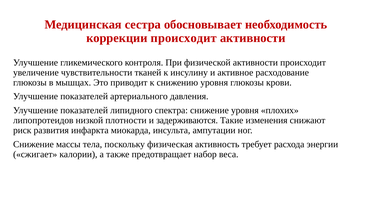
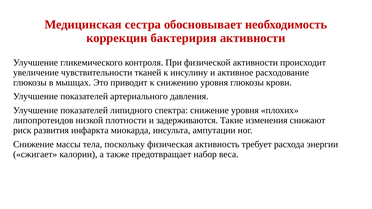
коррекции происходит: происходит -> бактеририя
